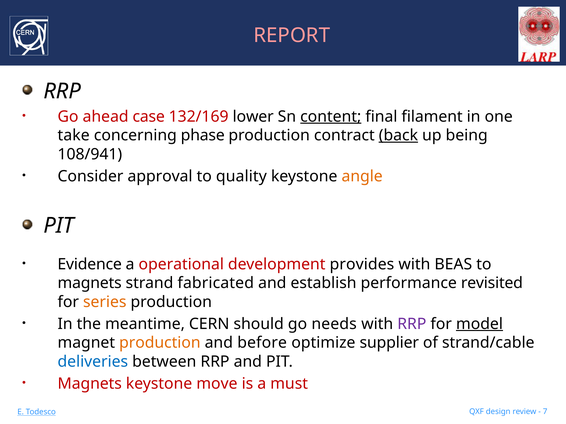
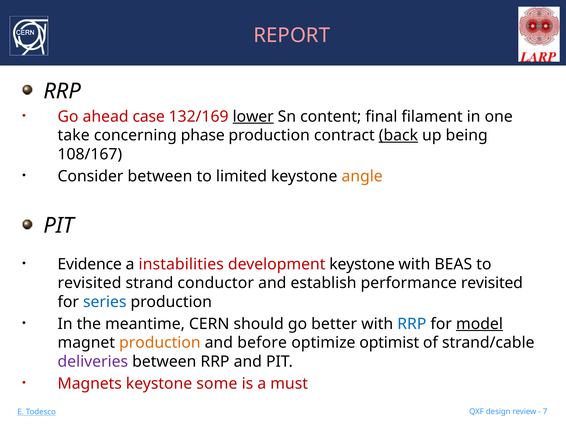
lower underline: none -> present
content underline: present -> none
108/941: 108/941 -> 108/167
Consider approval: approval -> between
quality: quality -> limited
operational: operational -> instabilities
development provides: provides -> keystone
magnets at (90, 283): magnets -> revisited
fabricated: fabricated -> conductor
series colour: orange -> blue
needs: needs -> better
RRP at (412, 324) colour: purple -> blue
supplier: supplier -> optimist
deliveries colour: blue -> purple
move: move -> some
